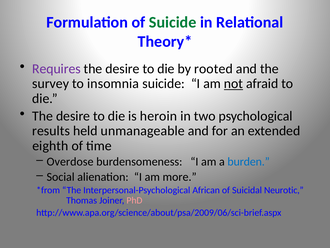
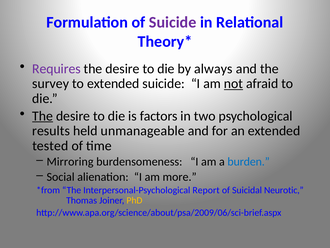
Suicide at (173, 22) colour: green -> purple
rooted: rooted -> always
to insomnia: insomnia -> extended
The at (43, 116) underline: none -> present
heroin: heroin -> factors
eighth: eighth -> tested
Overdose: Overdose -> Mirroring
African: African -> Report
PhD colour: pink -> yellow
